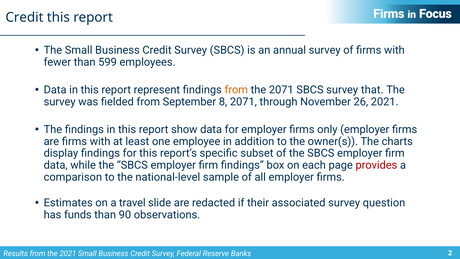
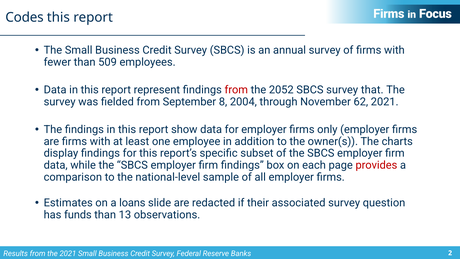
Credit at (24, 18): Credit -> Codes
599: 599 -> 509
from at (236, 90) colour: orange -> red
the 2071: 2071 -> 2052
8 2071: 2071 -> 2004
26: 26 -> 62
travel: travel -> loans
90: 90 -> 13
